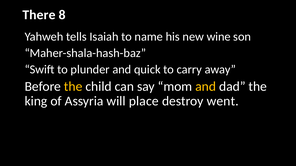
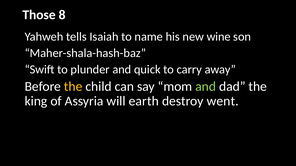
There: There -> Those
and at (206, 87) colour: yellow -> light green
place: place -> earth
